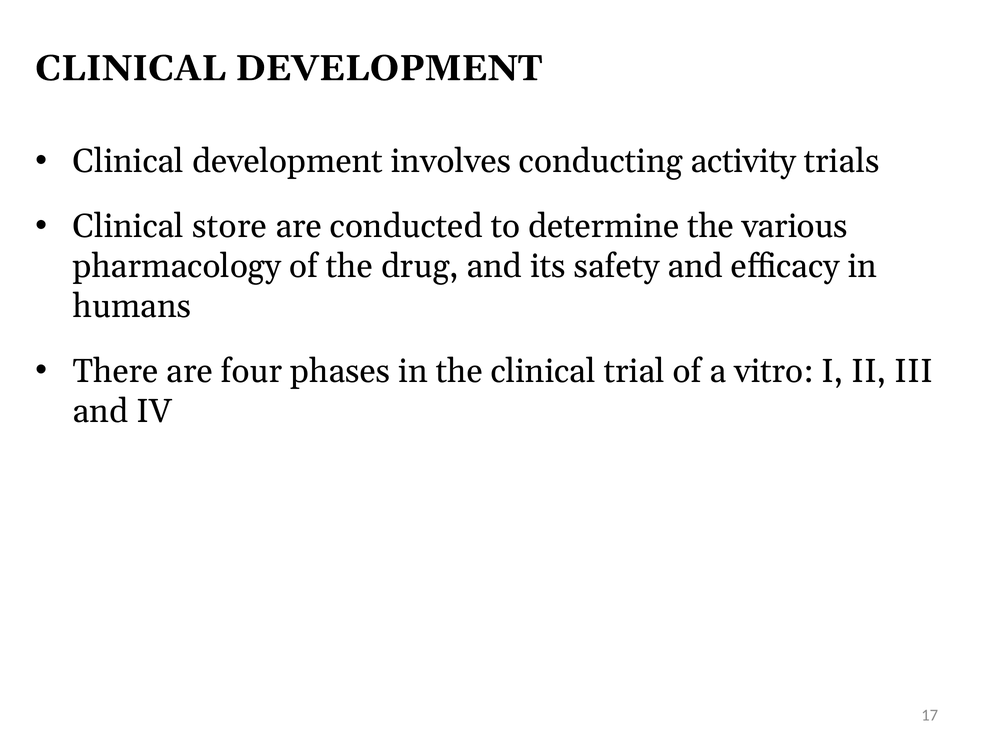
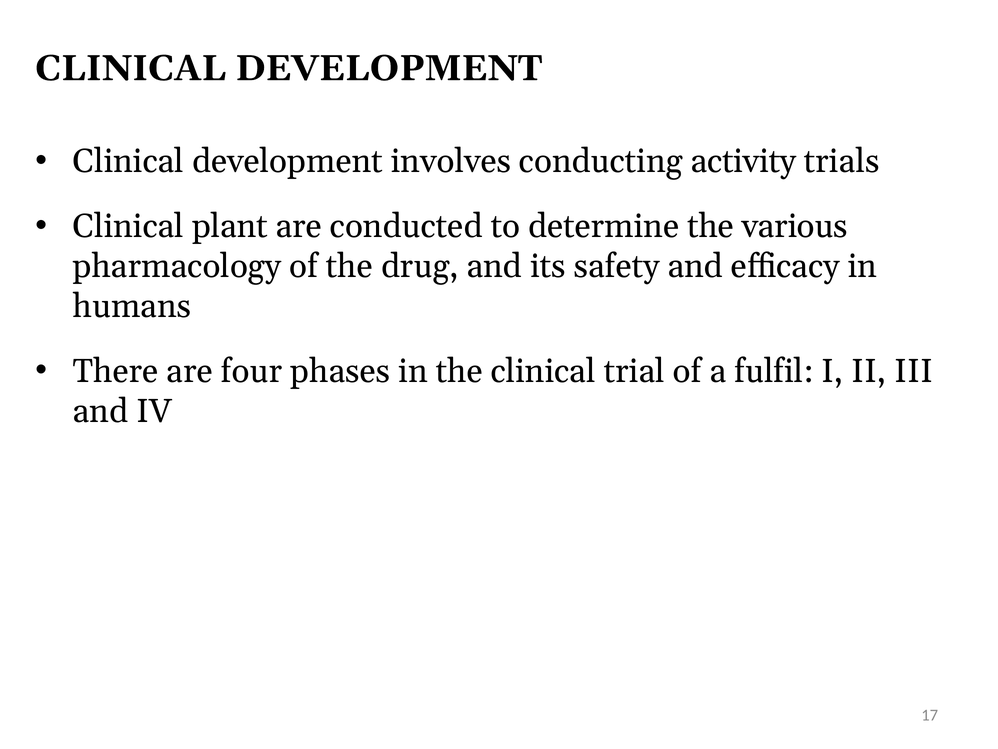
store: store -> plant
vitro: vitro -> fulfil
